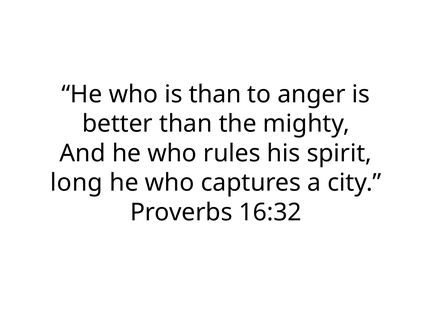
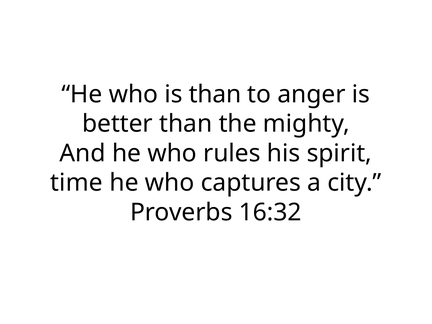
long: long -> time
